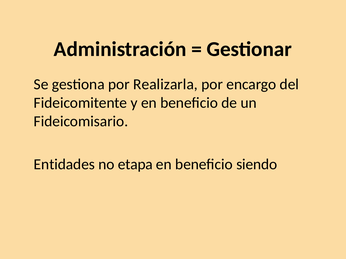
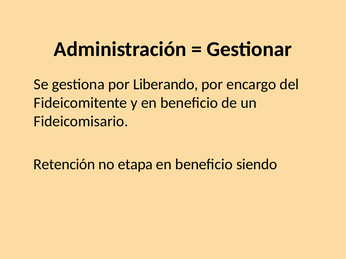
Realizarla: Realizarla -> Liberando
Entidades: Entidades -> Retención
